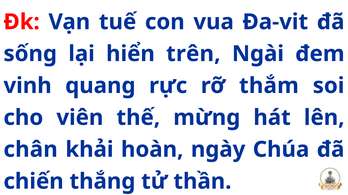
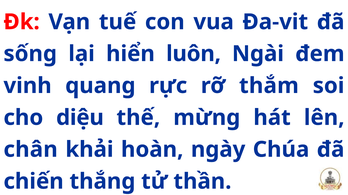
trên: trên -> luôn
viên: viên -> diệu
